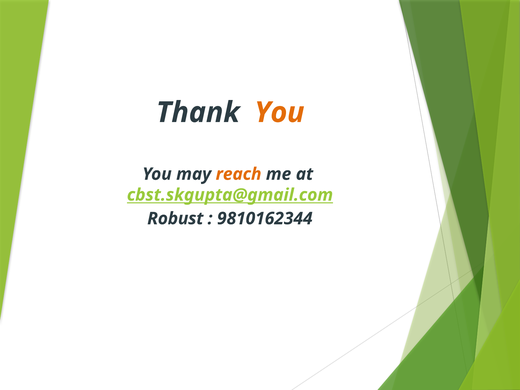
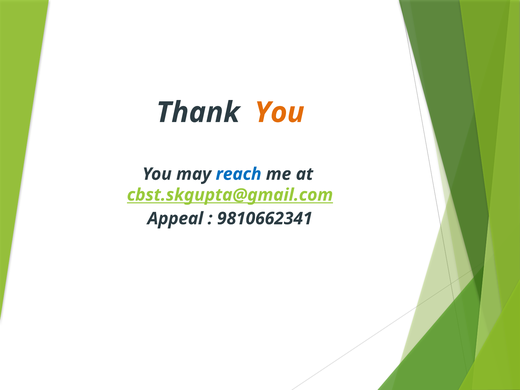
reach colour: orange -> blue
Robust: Robust -> Appeal
9810162344: 9810162344 -> 9810662341
